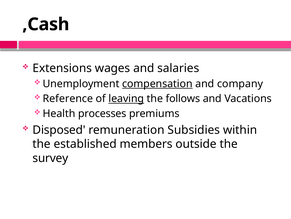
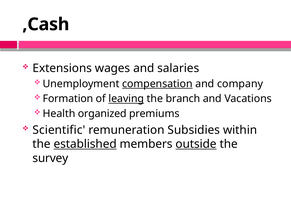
Reference: Reference -> Formation
follows: follows -> branch
processes: processes -> organized
Disposed: Disposed -> Scientific
established underline: none -> present
outside underline: none -> present
